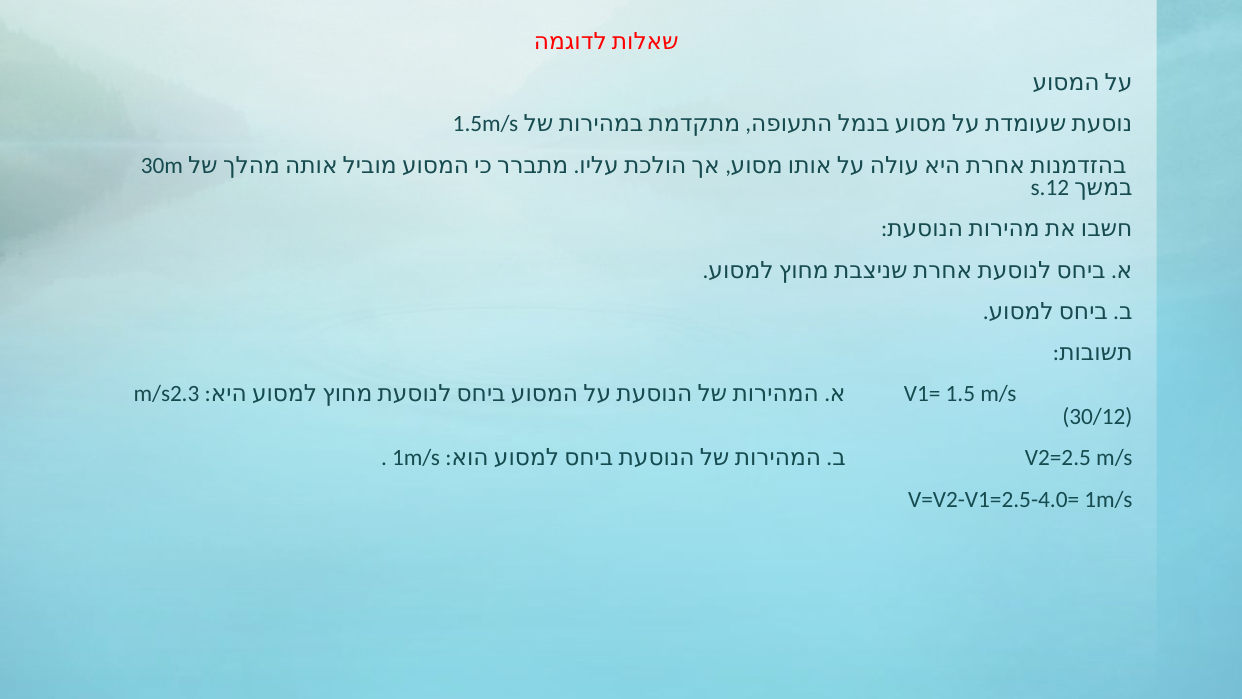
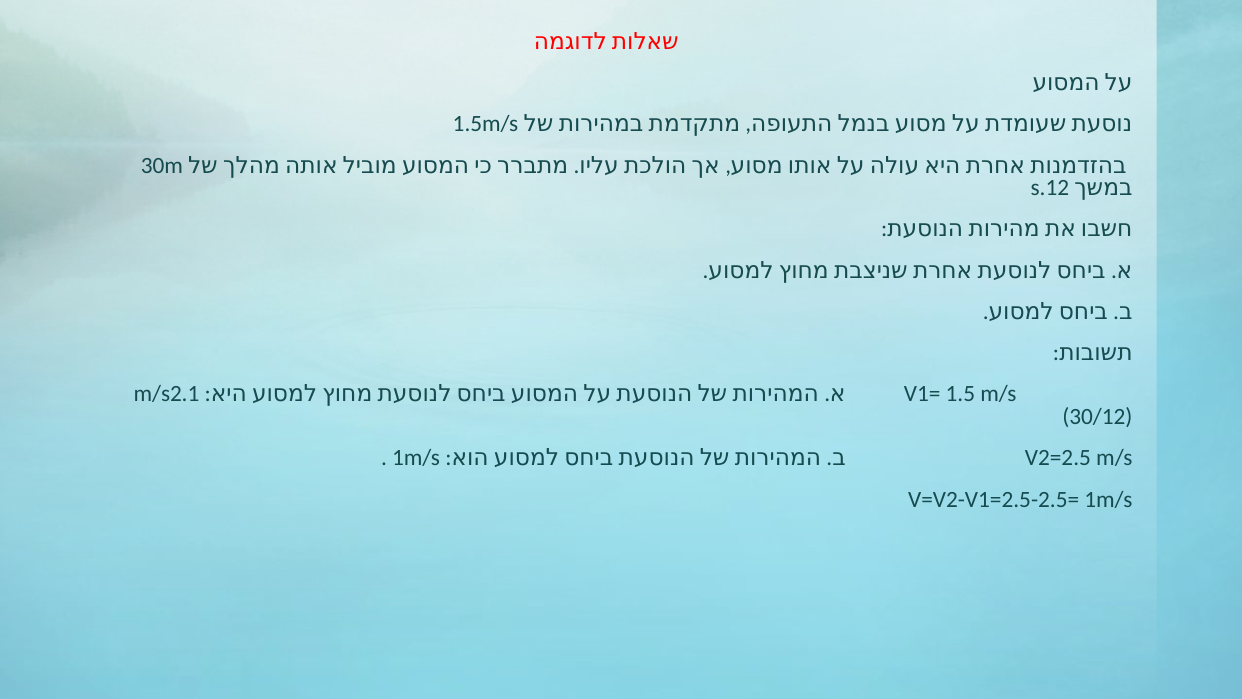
m/s2.3: m/s2.3 -> m/s2.1
V=V2-V1=2.5-4.0=: V=V2-V1=2.5-4.0= -> V=V2-V1=2.5-2.5=
